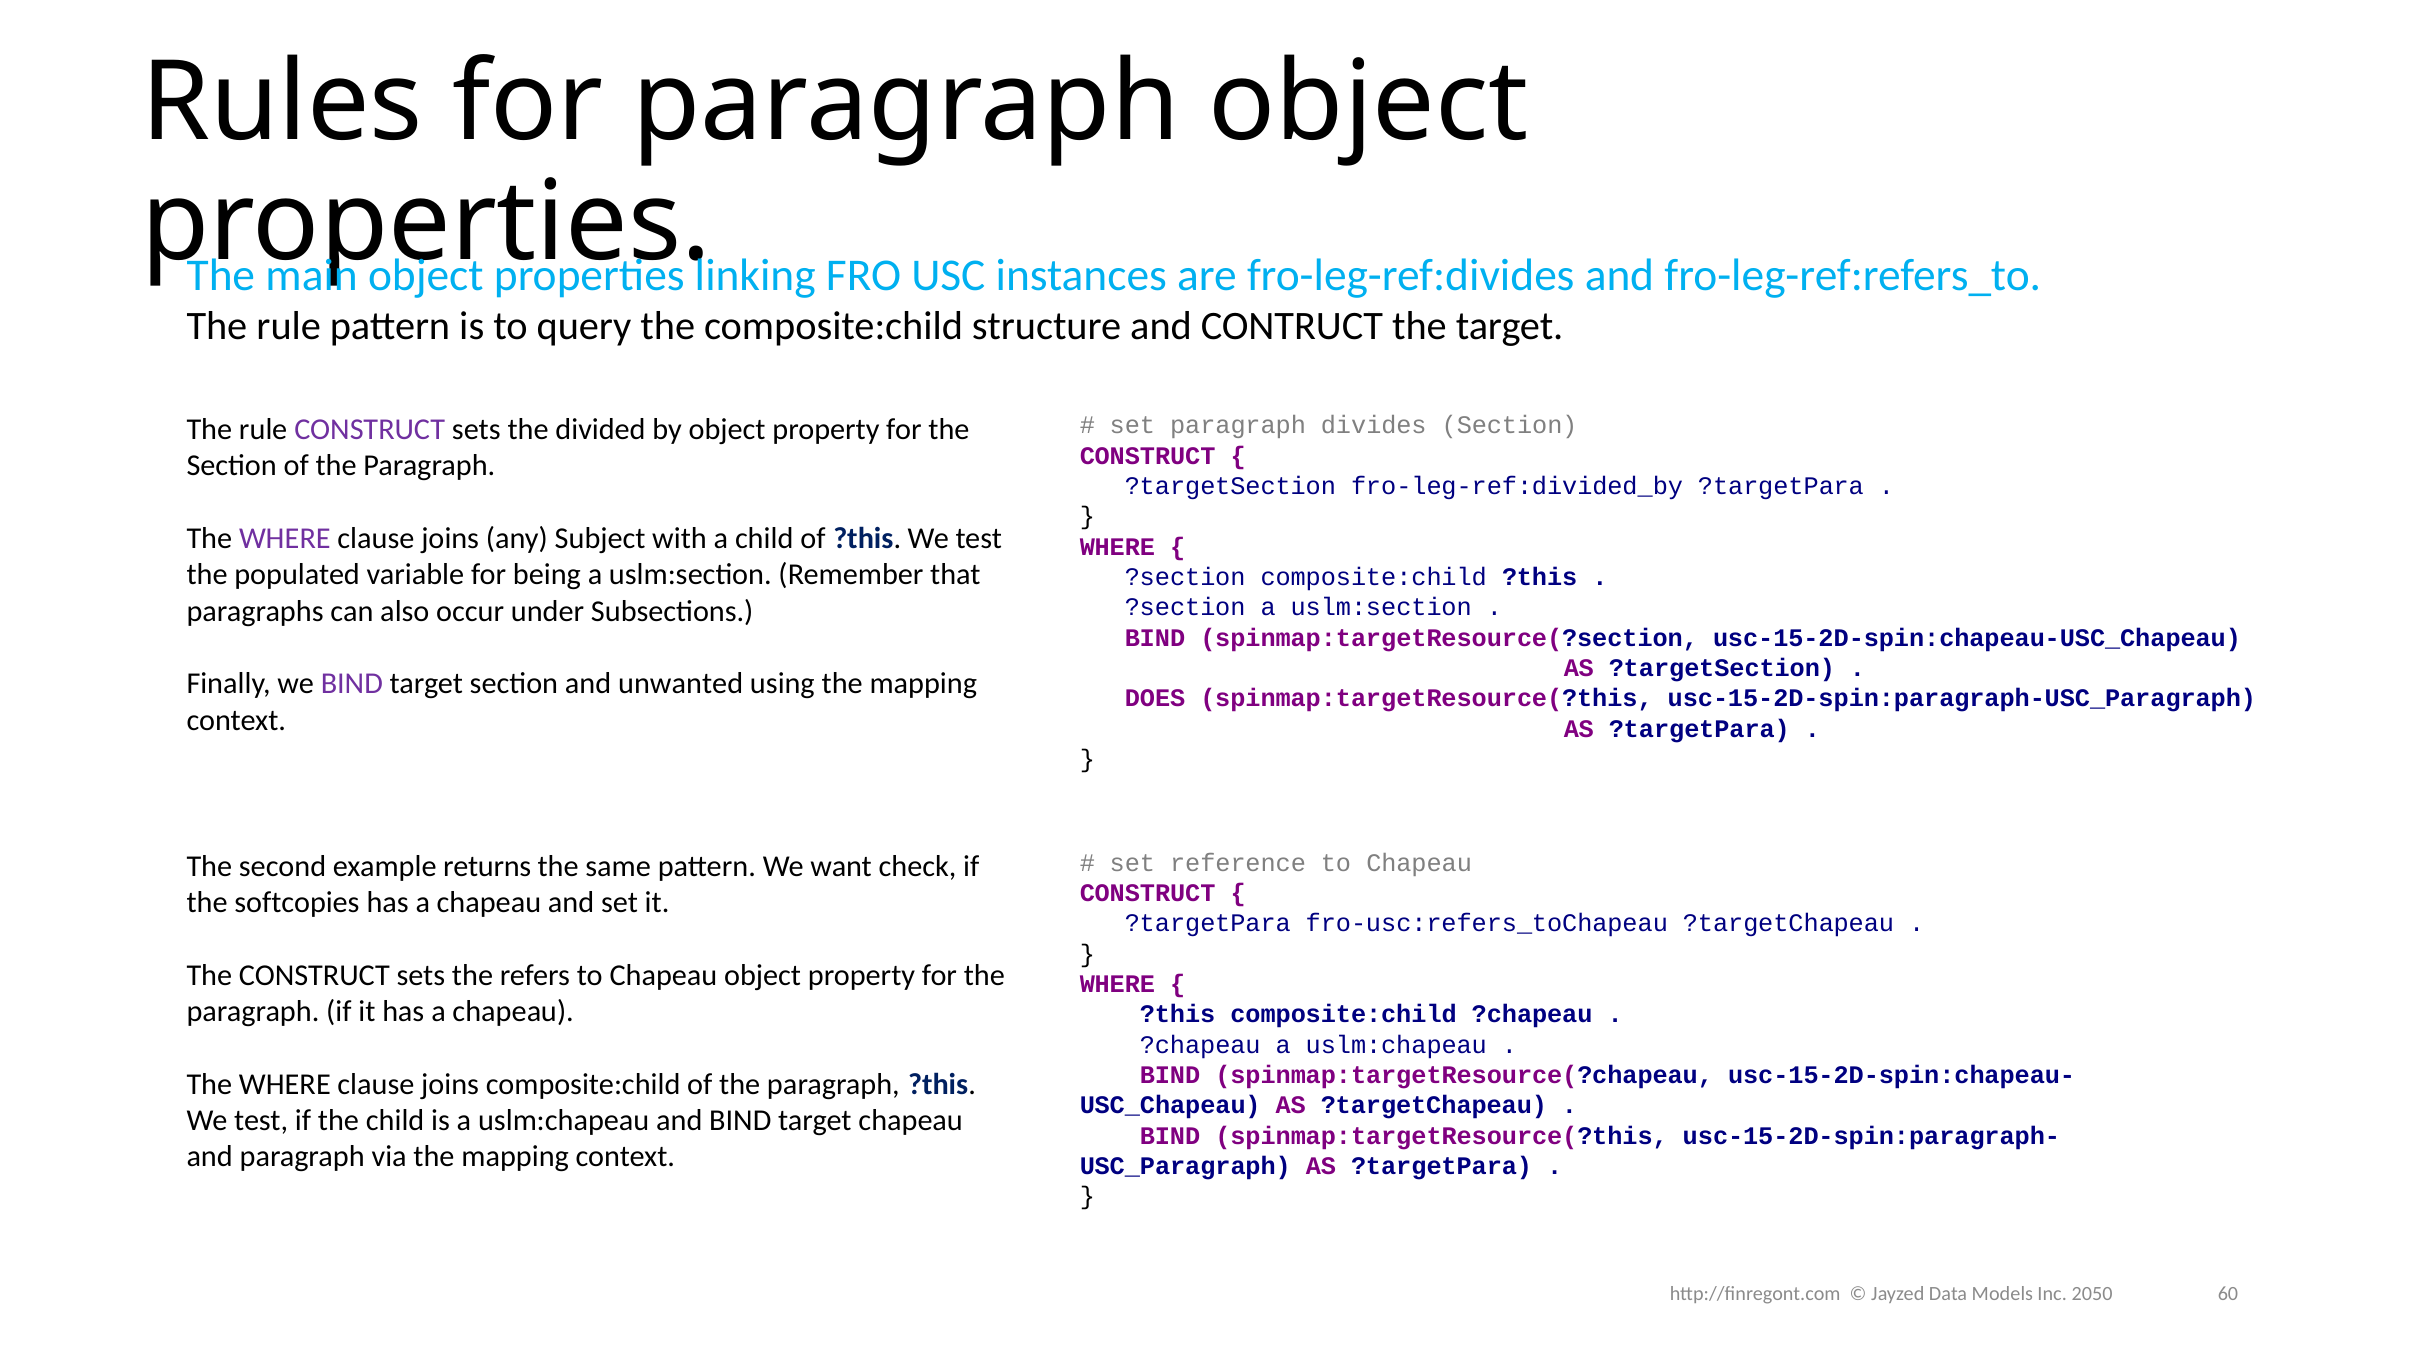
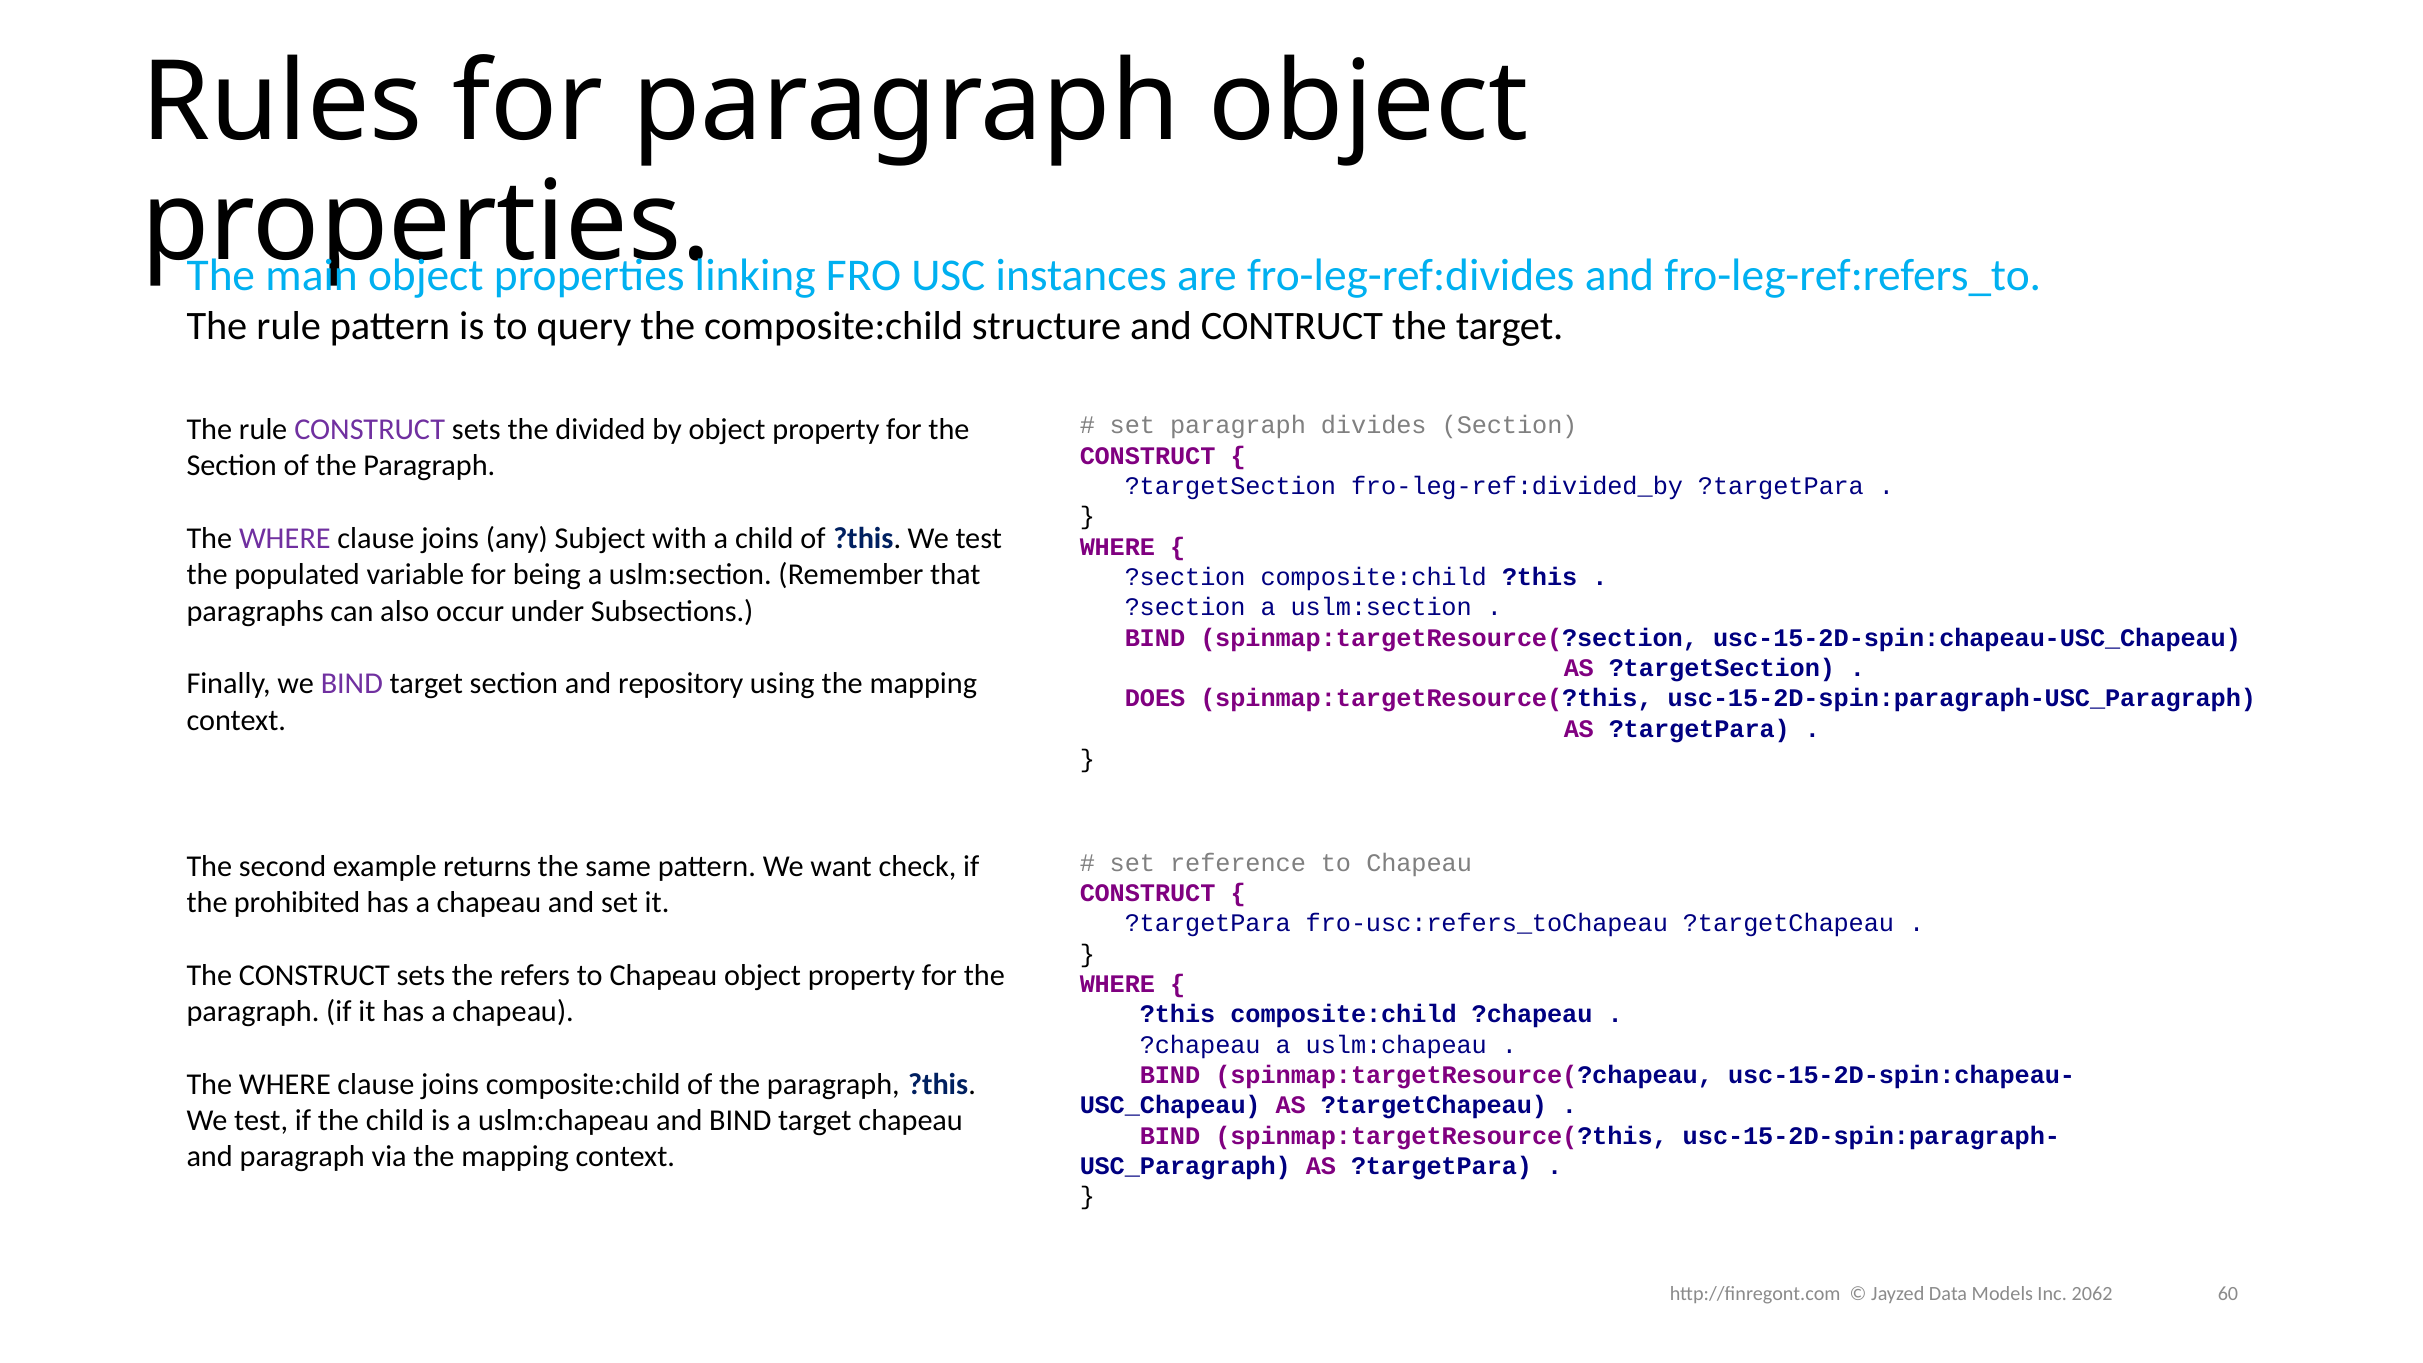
unwanted: unwanted -> repository
softcopies: softcopies -> prohibited
2050: 2050 -> 2062
